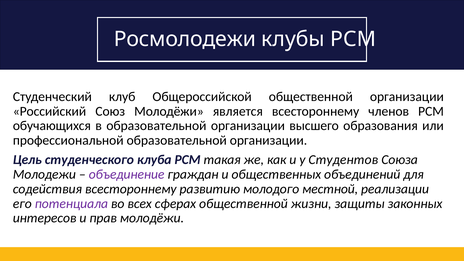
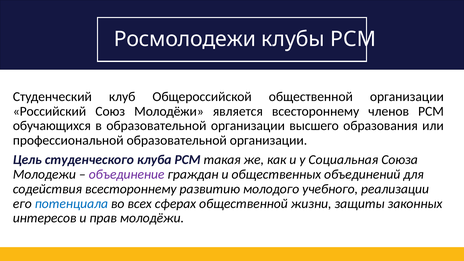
Студентов: Студентов -> Социальная
местной: местной -> учебного
потенциала colour: purple -> blue
